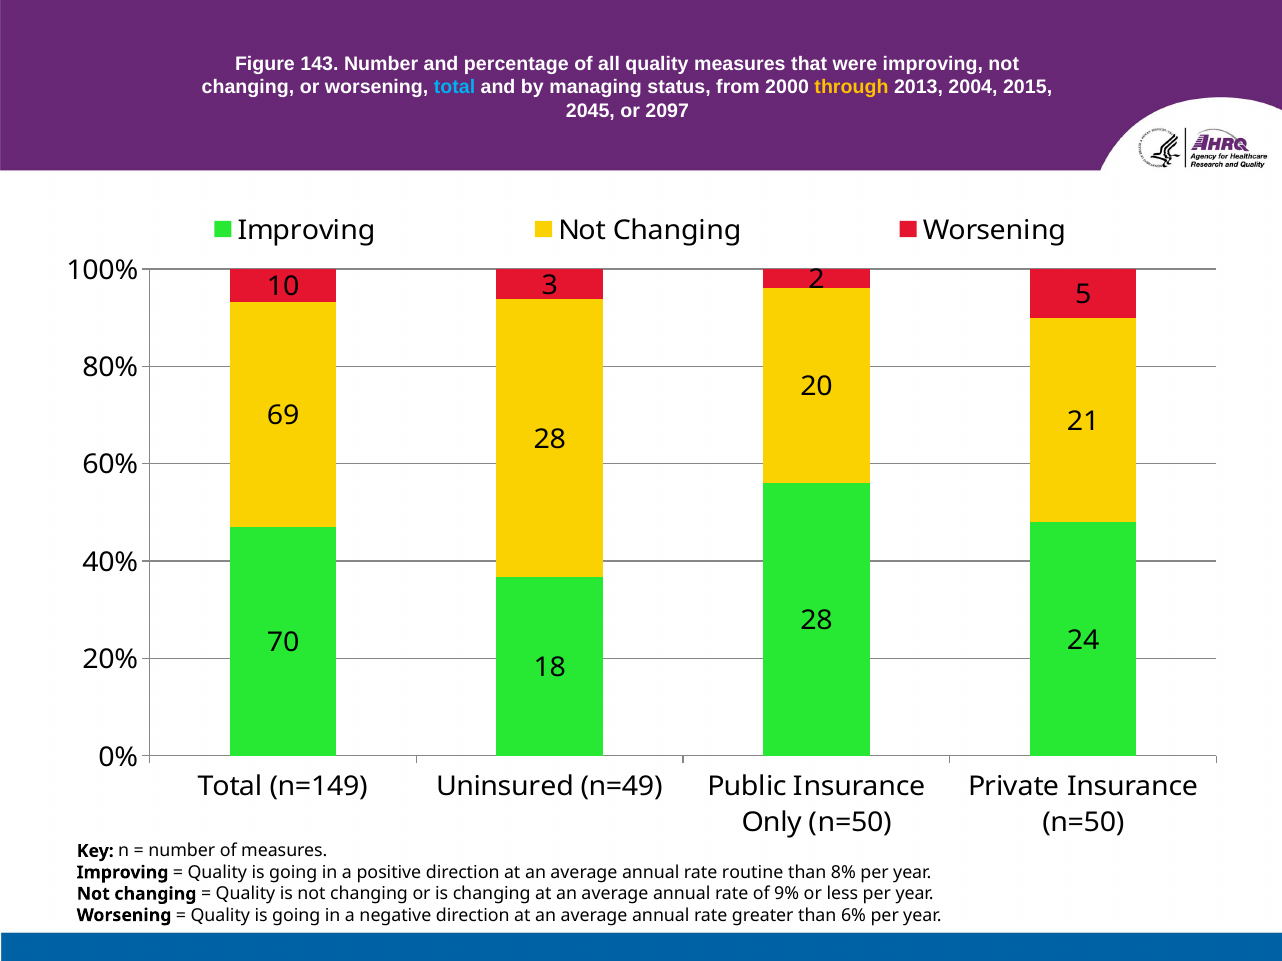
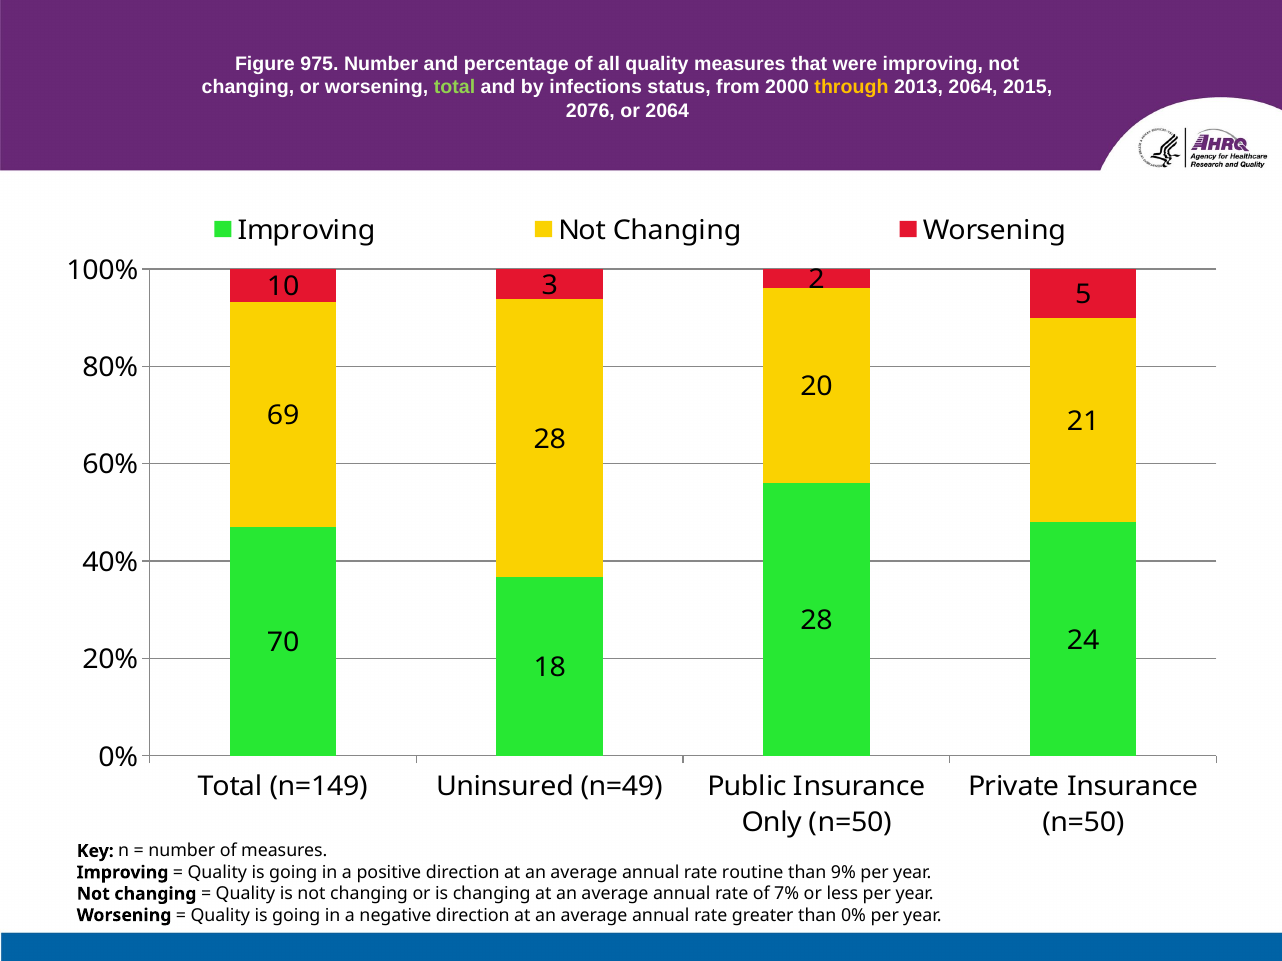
143: 143 -> 975
total at (454, 87) colour: light blue -> light green
managing: managing -> infections
2013 2004: 2004 -> 2064
2045: 2045 -> 2076
or 2097: 2097 -> 2064
8%: 8% -> 9%
9%: 9% -> 7%
than 6%: 6% -> 0%
